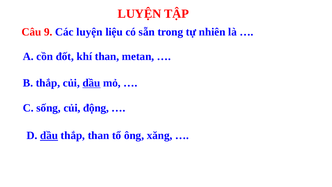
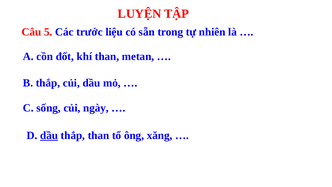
9: 9 -> 5
Các luyện: luyện -> trước
dầu at (91, 83) underline: present -> none
động: động -> ngày
